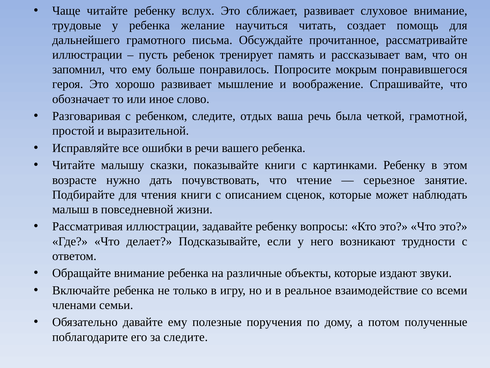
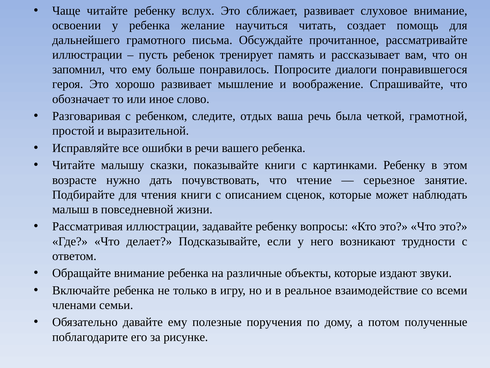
трудовые: трудовые -> освоении
мокрым: мокрым -> диалоги
за следите: следите -> рисунке
